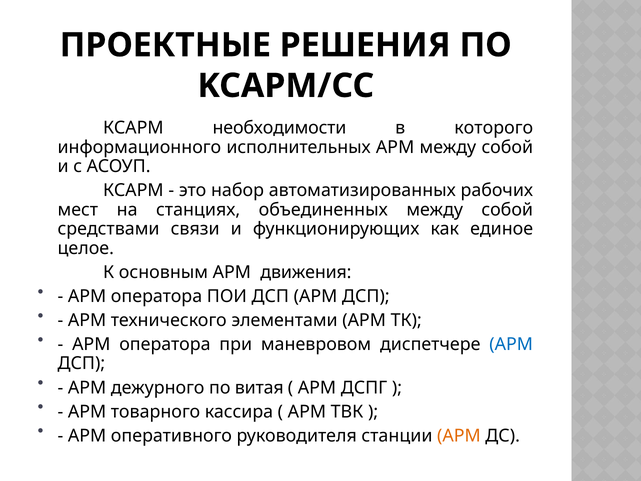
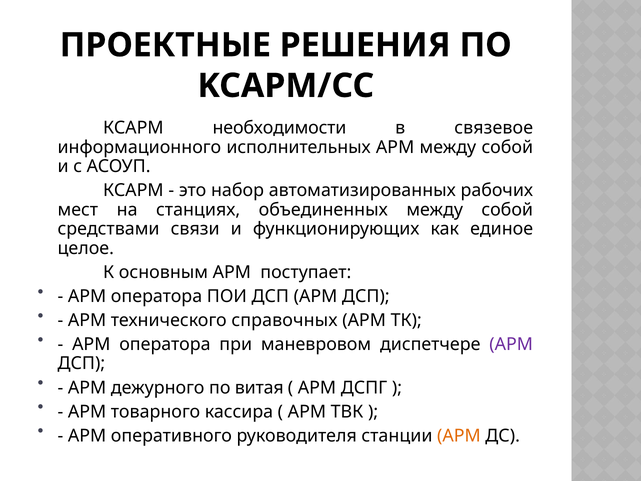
которого: которого -> связевое
движения: движения -> поступает
элементами: элементами -> справочных
АРМ at (511, 344) colour: blue -> purple
